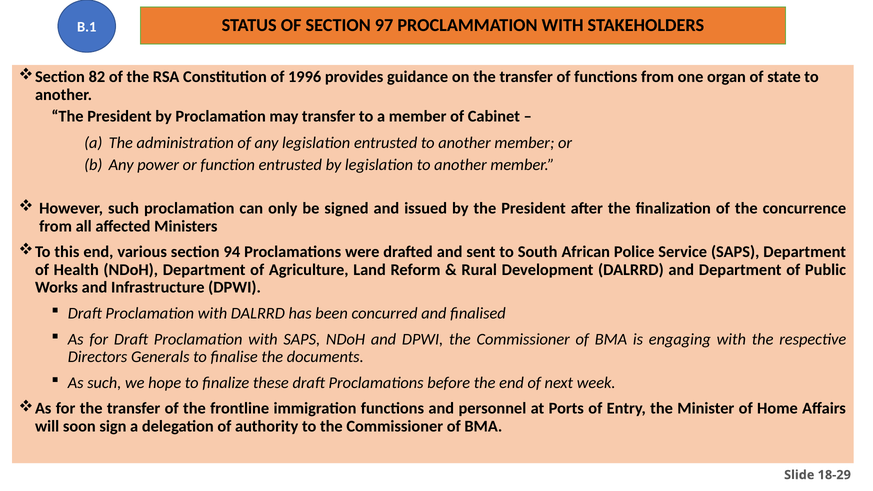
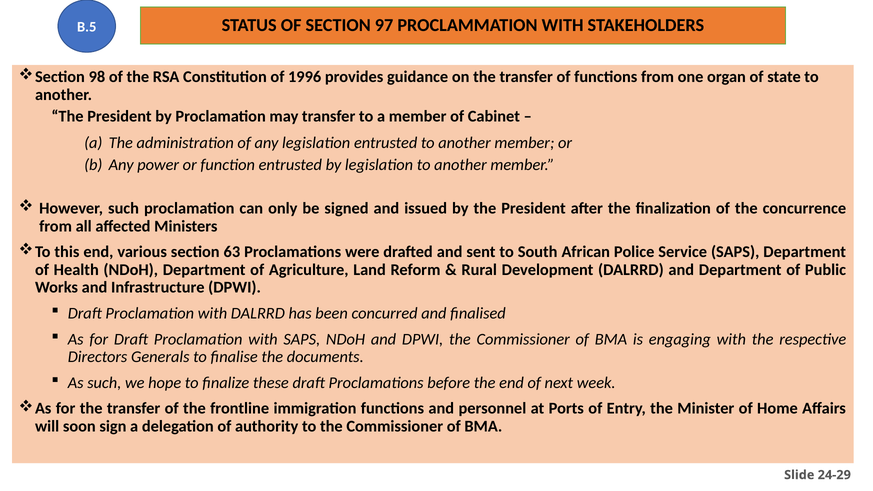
B.1: B.1 -> B.5
82: 82 -> 98
94: 94 -> 63
18-29: 18-29 -> 24-29
